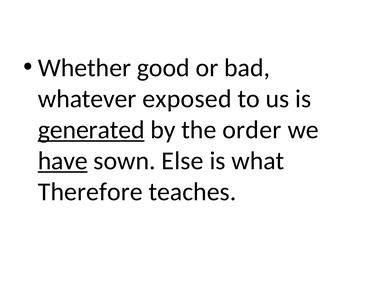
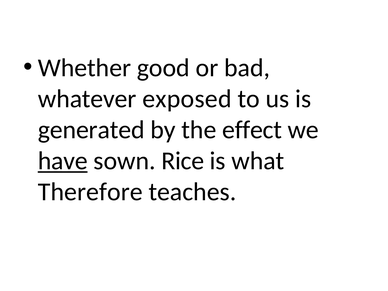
generated underline: present -> none
order: order -> effect
Else: Else -> Rice
